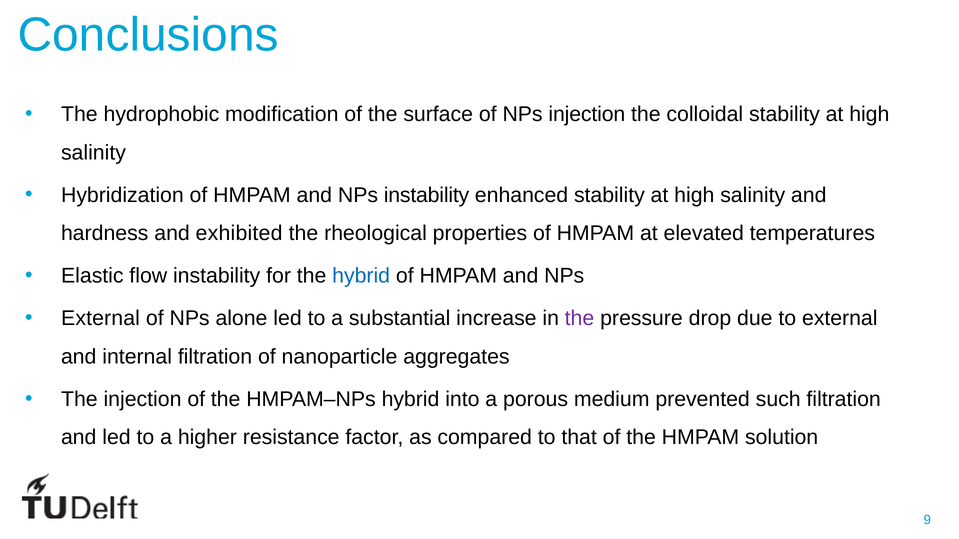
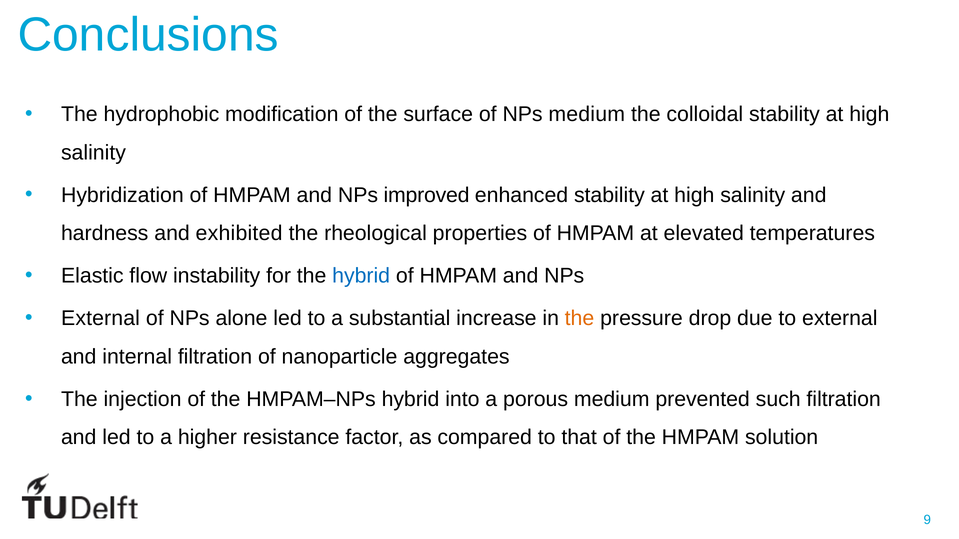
NPs injection: injection -> medium
NPs instability: instability -> improved
the at (579, 319) colour: purple -> orange
